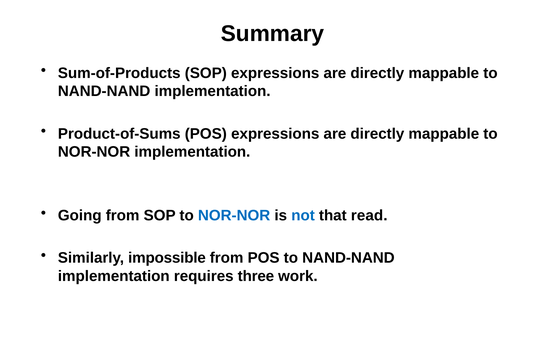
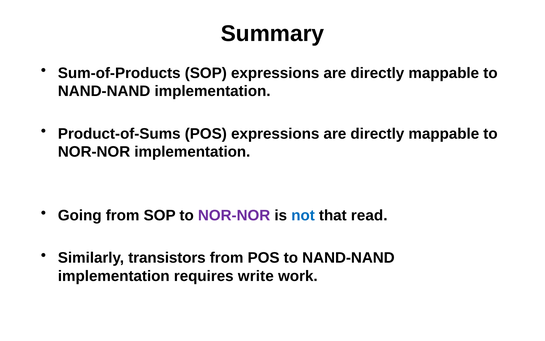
NOR-NOR at (234, 215) colour: blue -> purple
impossible: impossible -> transistors
three: three -> write
